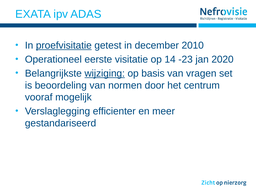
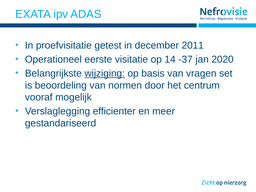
proefvisitatie underline: present -> none
2010: 2010 -> 2011
-23: -23 -> -37
